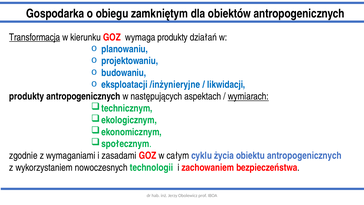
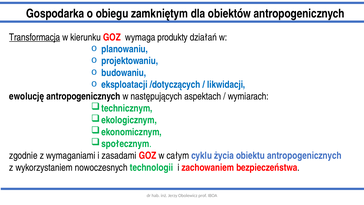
/inżynieryjne: /inżynieryjne -> /dotyczących
produkty at (27, 96): produkty -> ewolucję
wymiarach underline: present -> none
